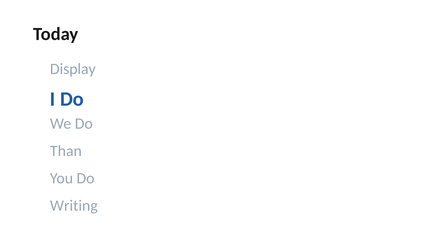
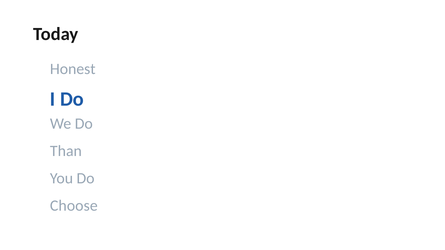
Display: Display -> Honest
Writing: Writing -> Choose
